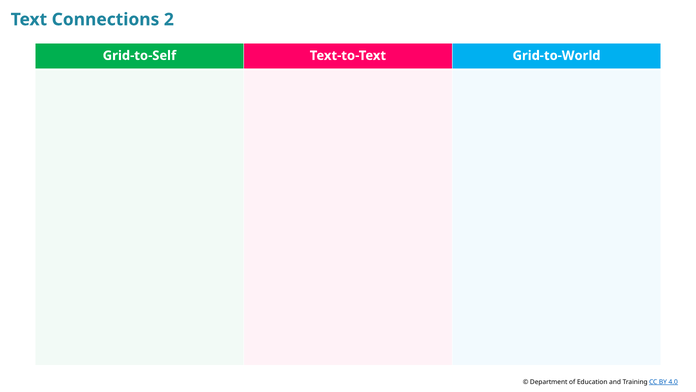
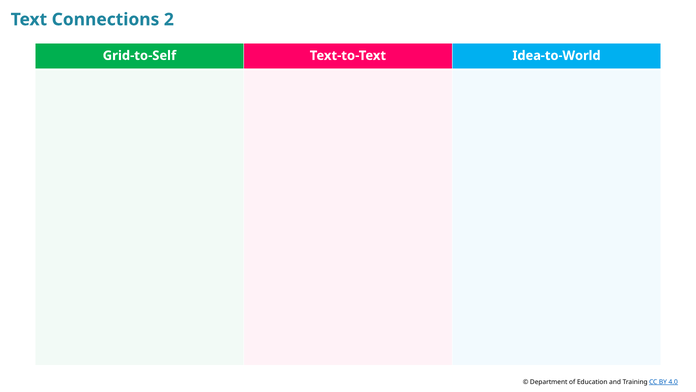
Grid-to-World: Grid-to-World -> Idea-to-World
